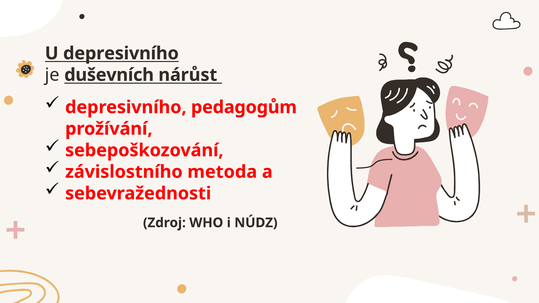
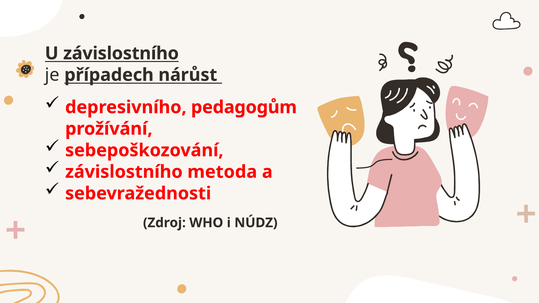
U depresivního: depresivního -> závislostního
duševních: duševních -> případech
